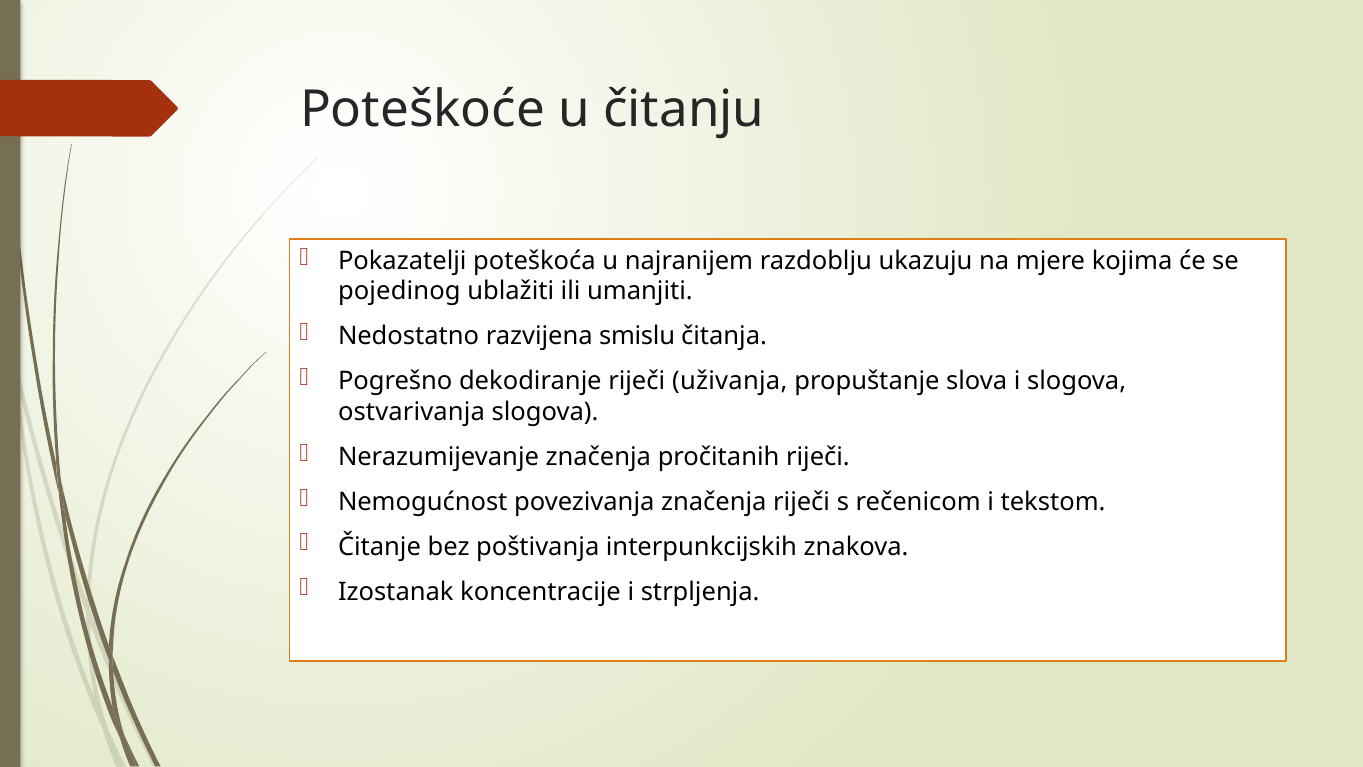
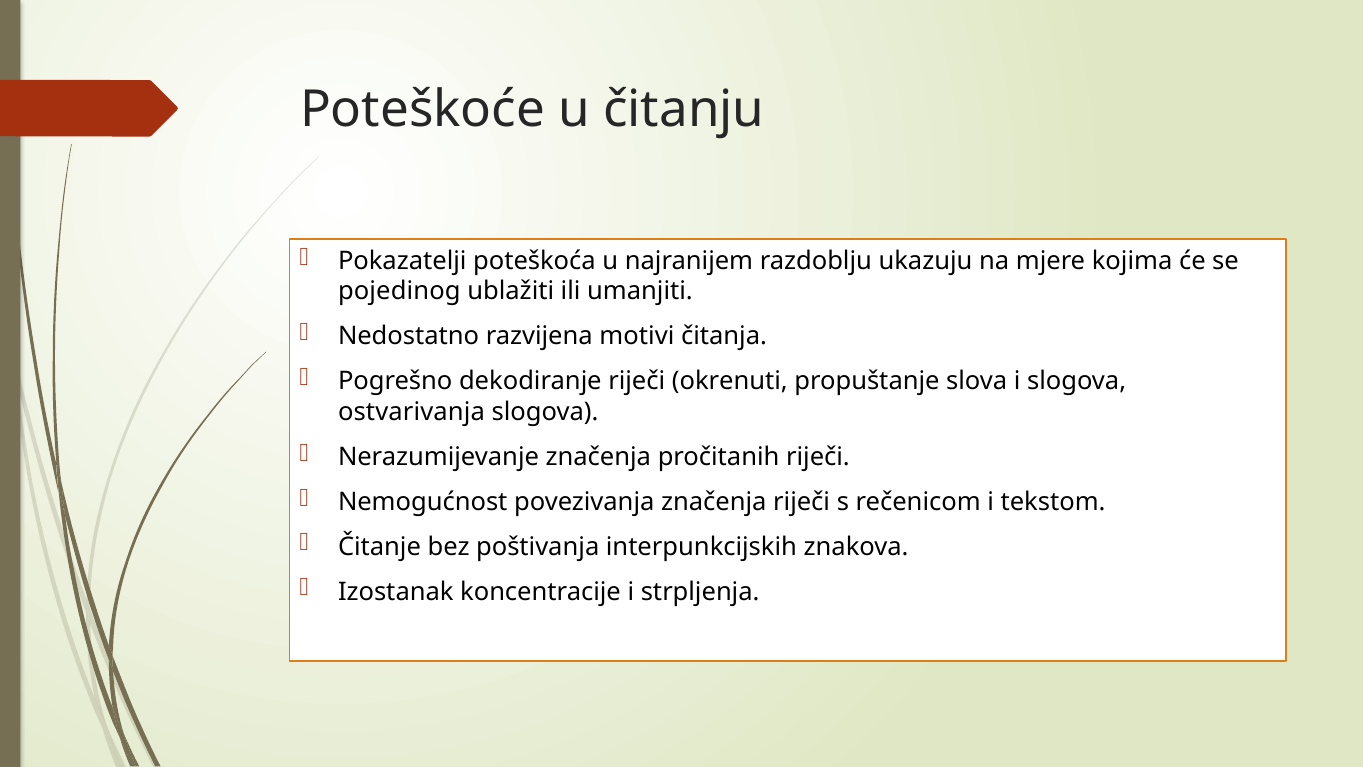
smislu: smislu -> motivi
uživanja: uživanja -> okrenuti
